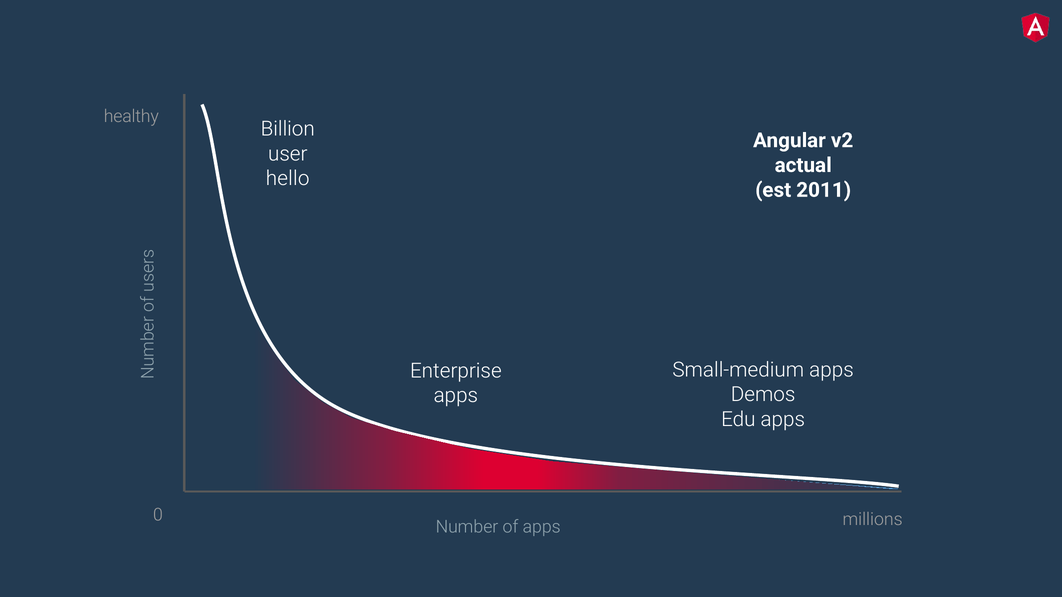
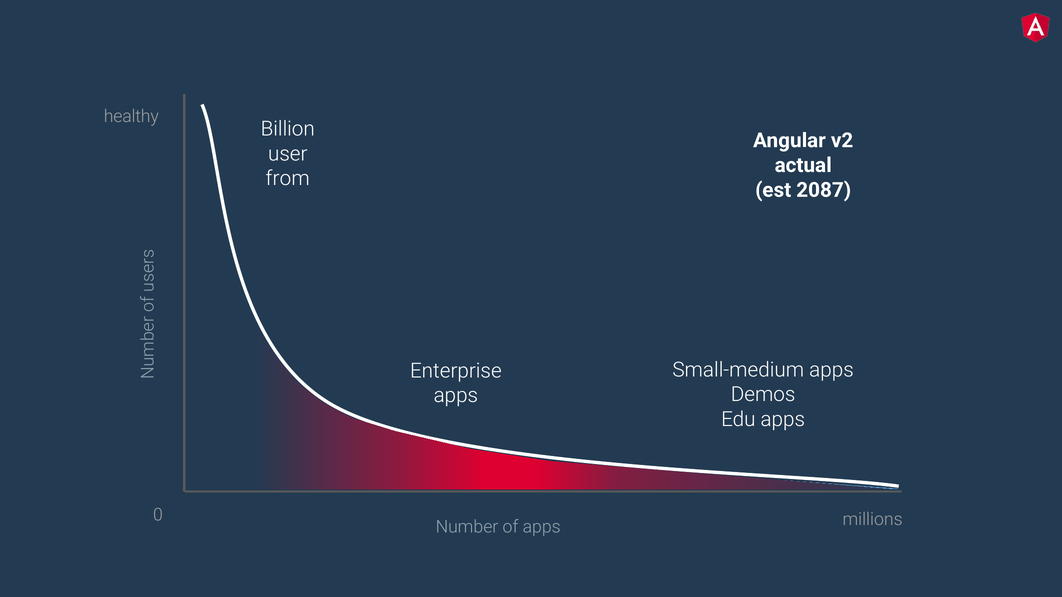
hello: hello -> from
2011: 2011 -> 2087
